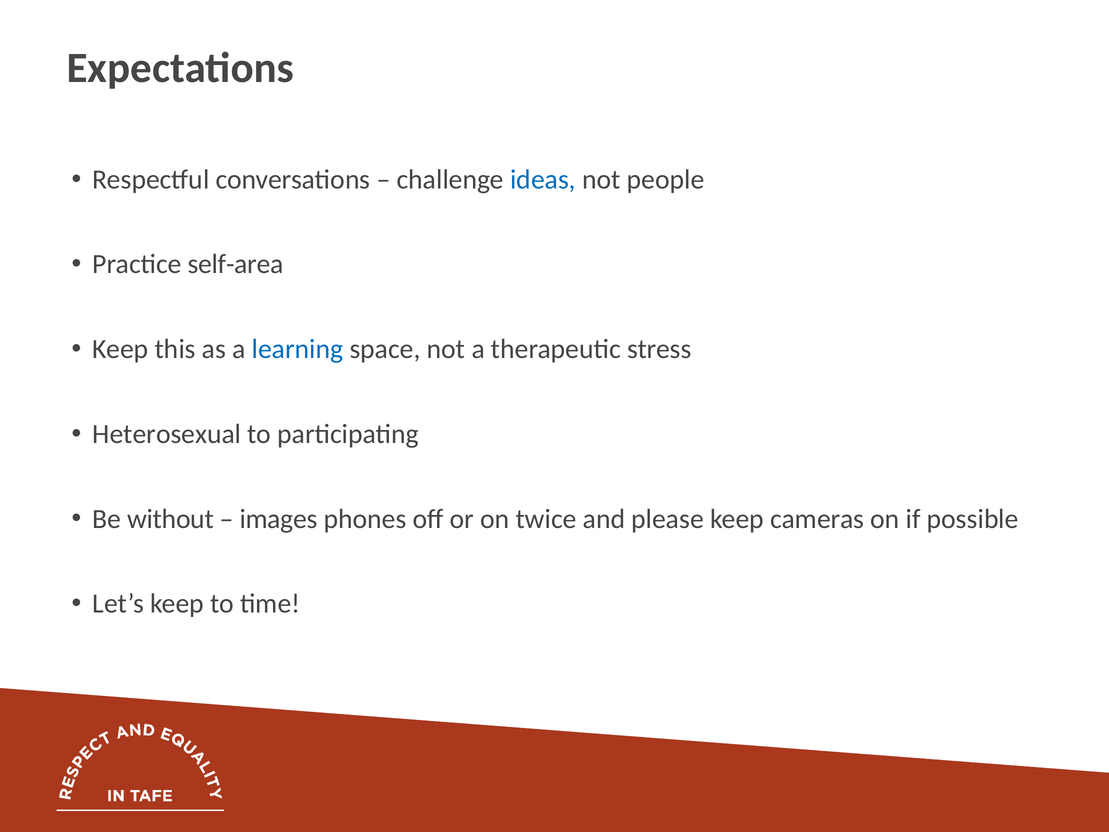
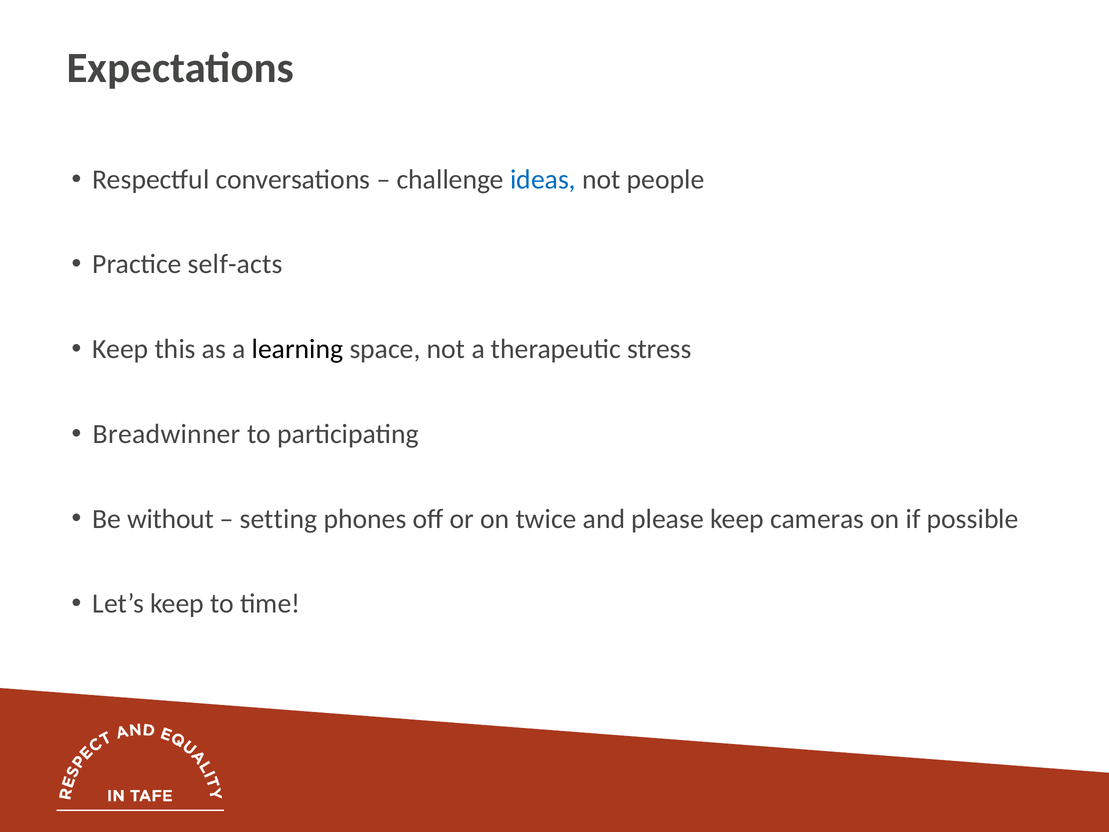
self-area: self-area -> self-acts
learning colour: blue -> black
Heterosexual: Heterosexual -> Breadwinner
images: images -> setting
